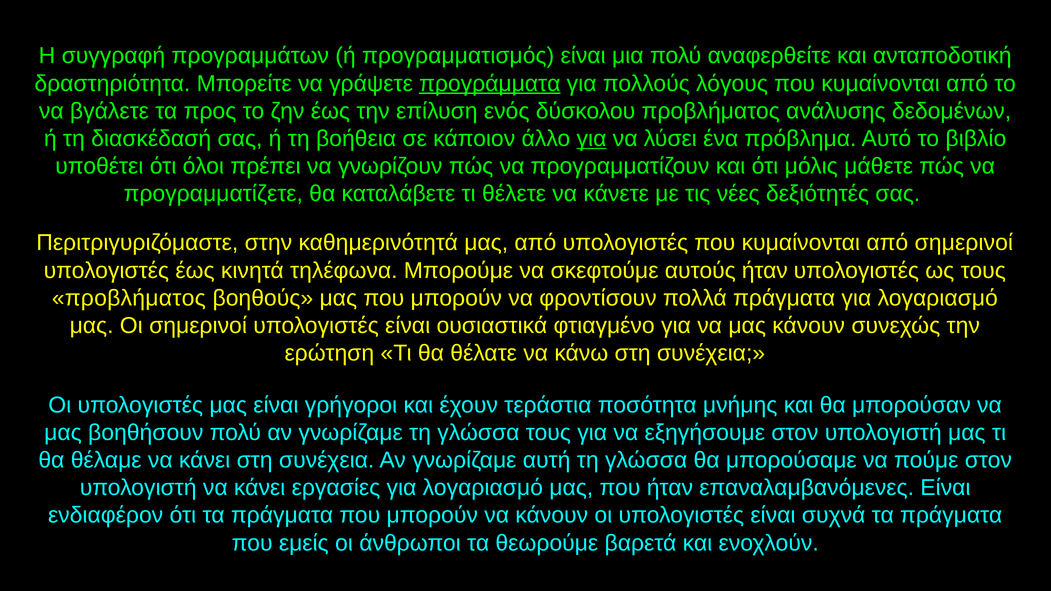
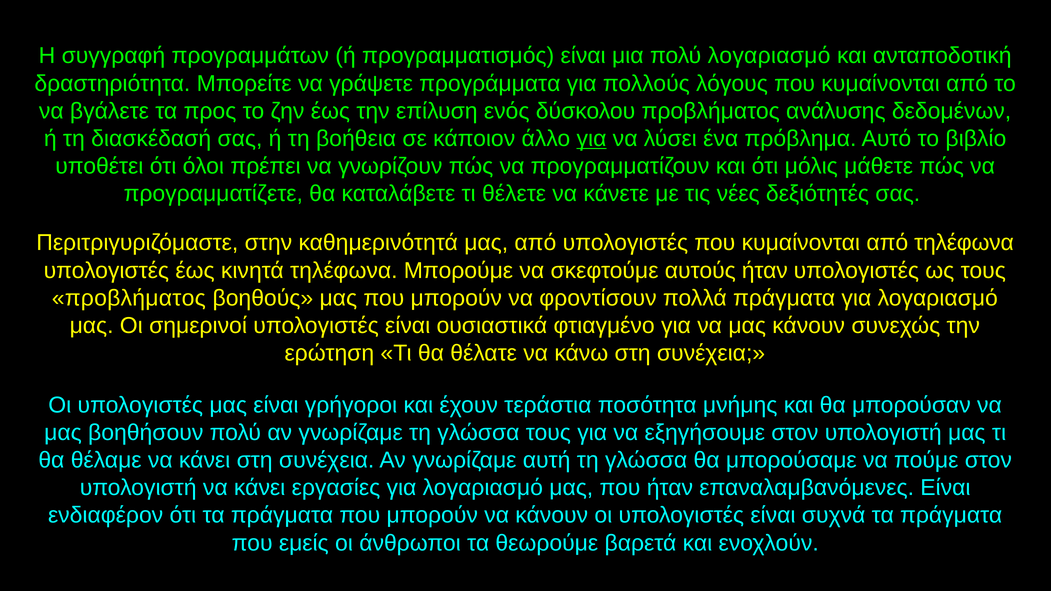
πολύ αναφερθείτε: αναφερθείτε -> λογαριασμό
προγράμματα underline: present -> none
από σημερινοί: σημερινοί -> τηλέφωνα
